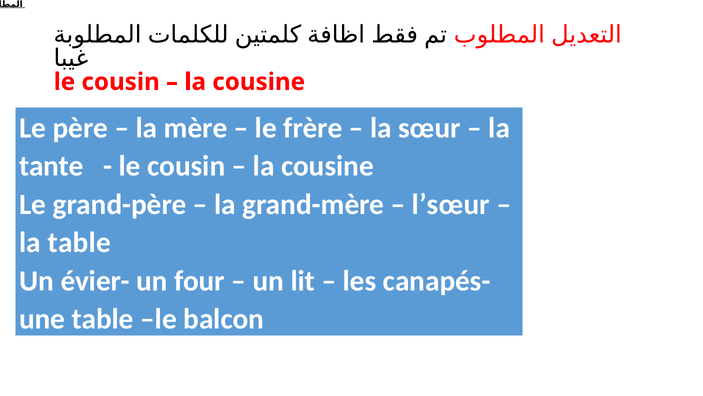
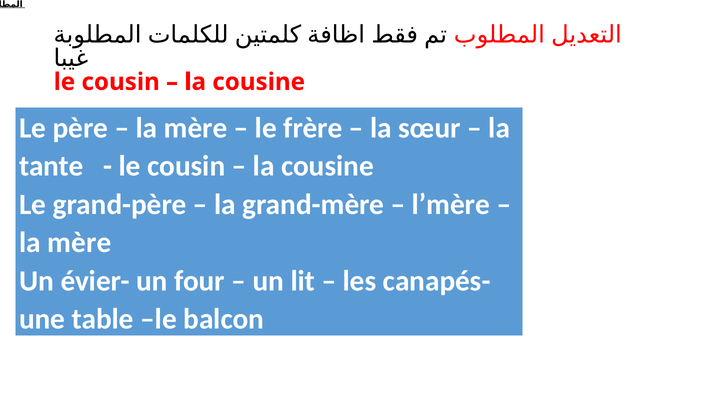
l’sœur: l’sœur -> l’mère
table at (79, 242): table -> mère
